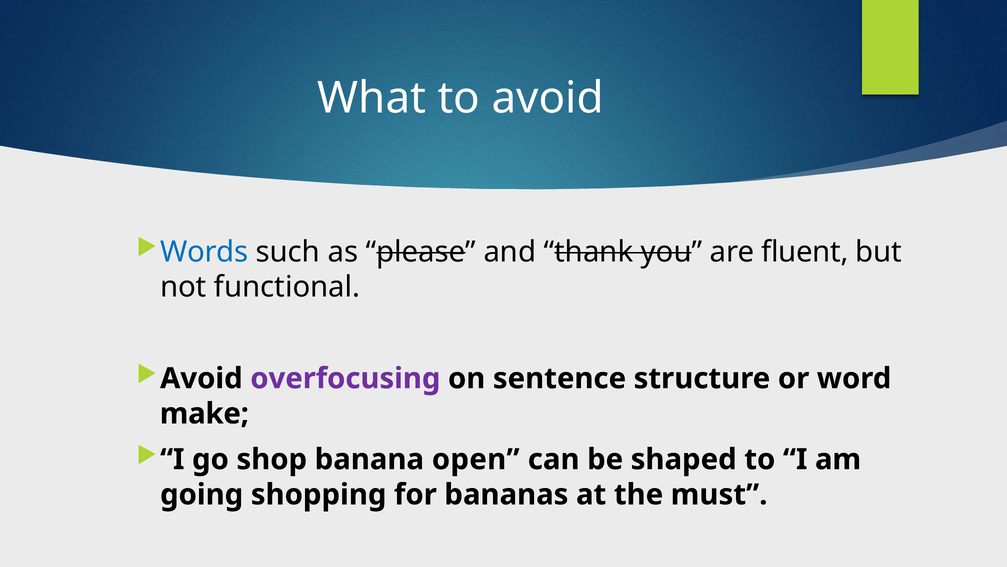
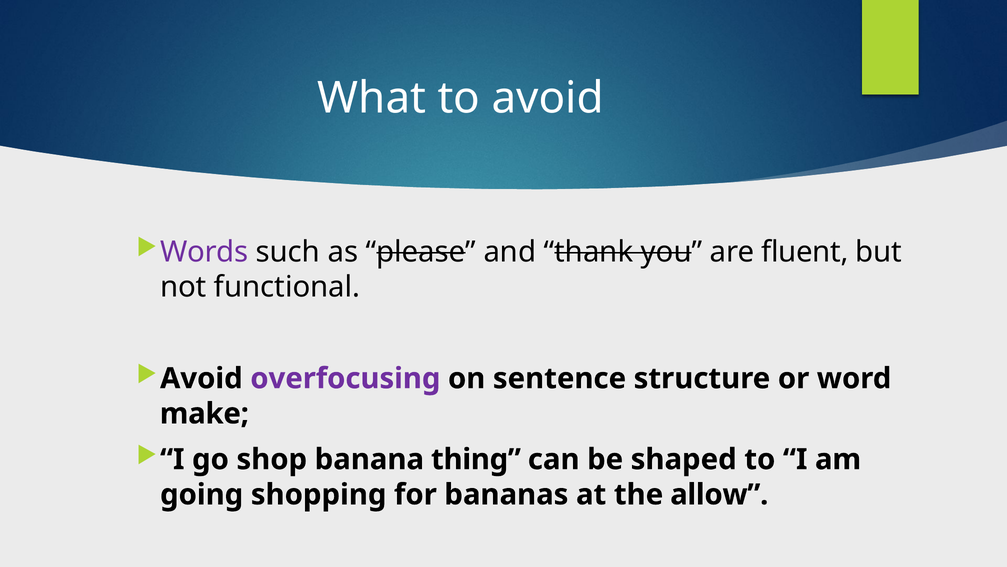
Words colour: blue -> purple
open: open -> thing
must: must -> allow
